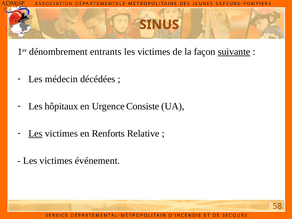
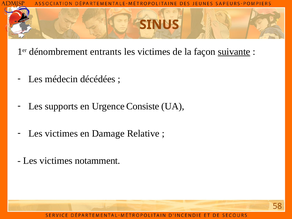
hôpitaux: hôpitaux -> supports
Les at (35, 133) underline: present -> none
Renforts: Renforts -> Damage
événement: événement -> notamment
